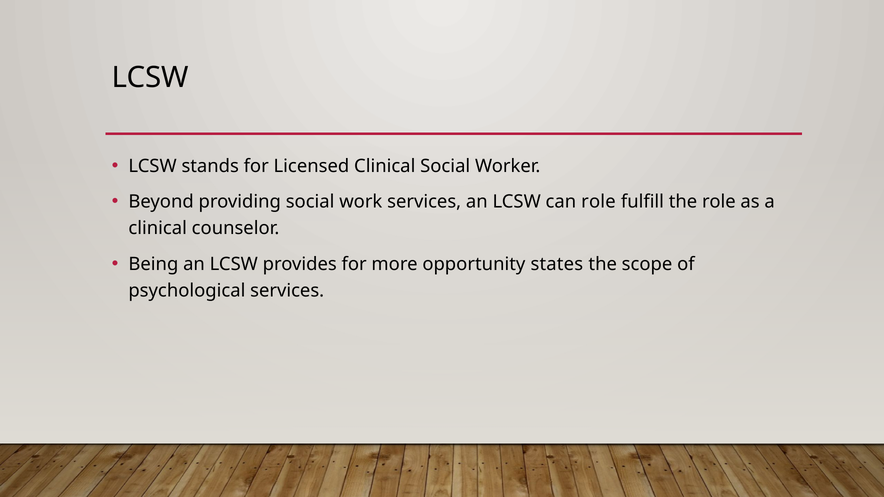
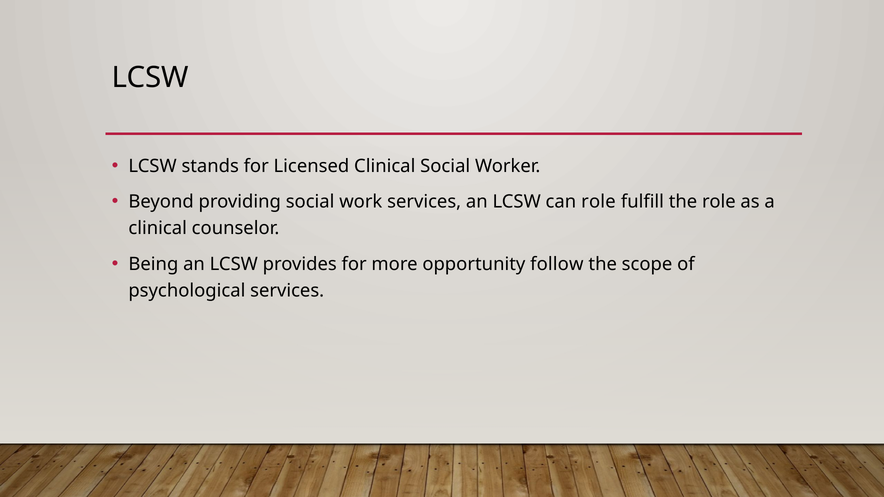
states: states -> follow
